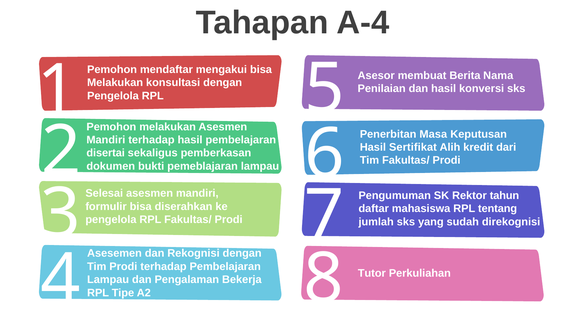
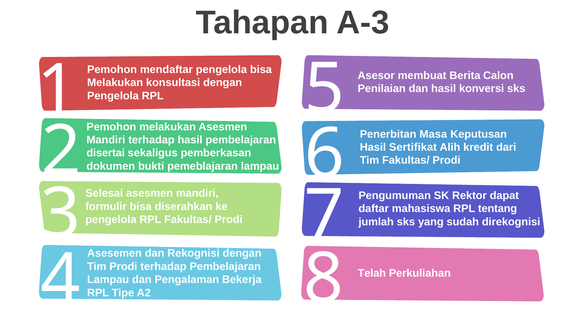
A-4: A-4 -> A-3
mendaftar mengakui: mengakui -> pengelola
Nama: Nama -> Calon
tahun: tahun -> dapat
Tutor: Tutor -> Telah
